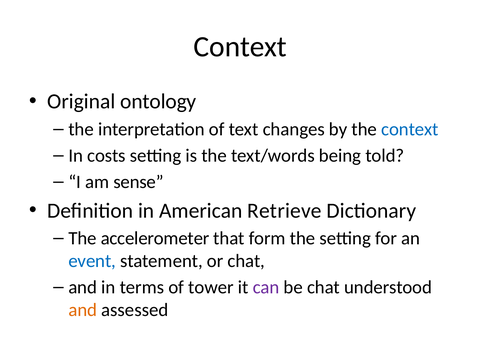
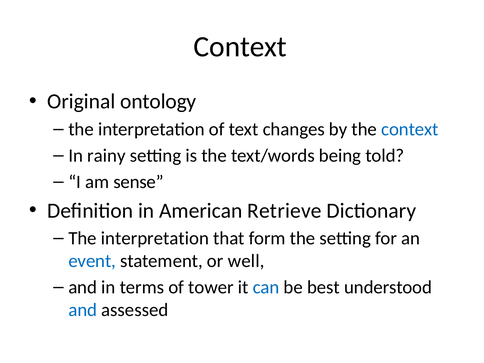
costs: costs -> rainy
accelerometer at (155, 238): accelerometer -> interpretation
or chat: chat -> well
can colour: purple -> blue
be chat: chat -> best
and at (83, 310) colour: orange -> blue
